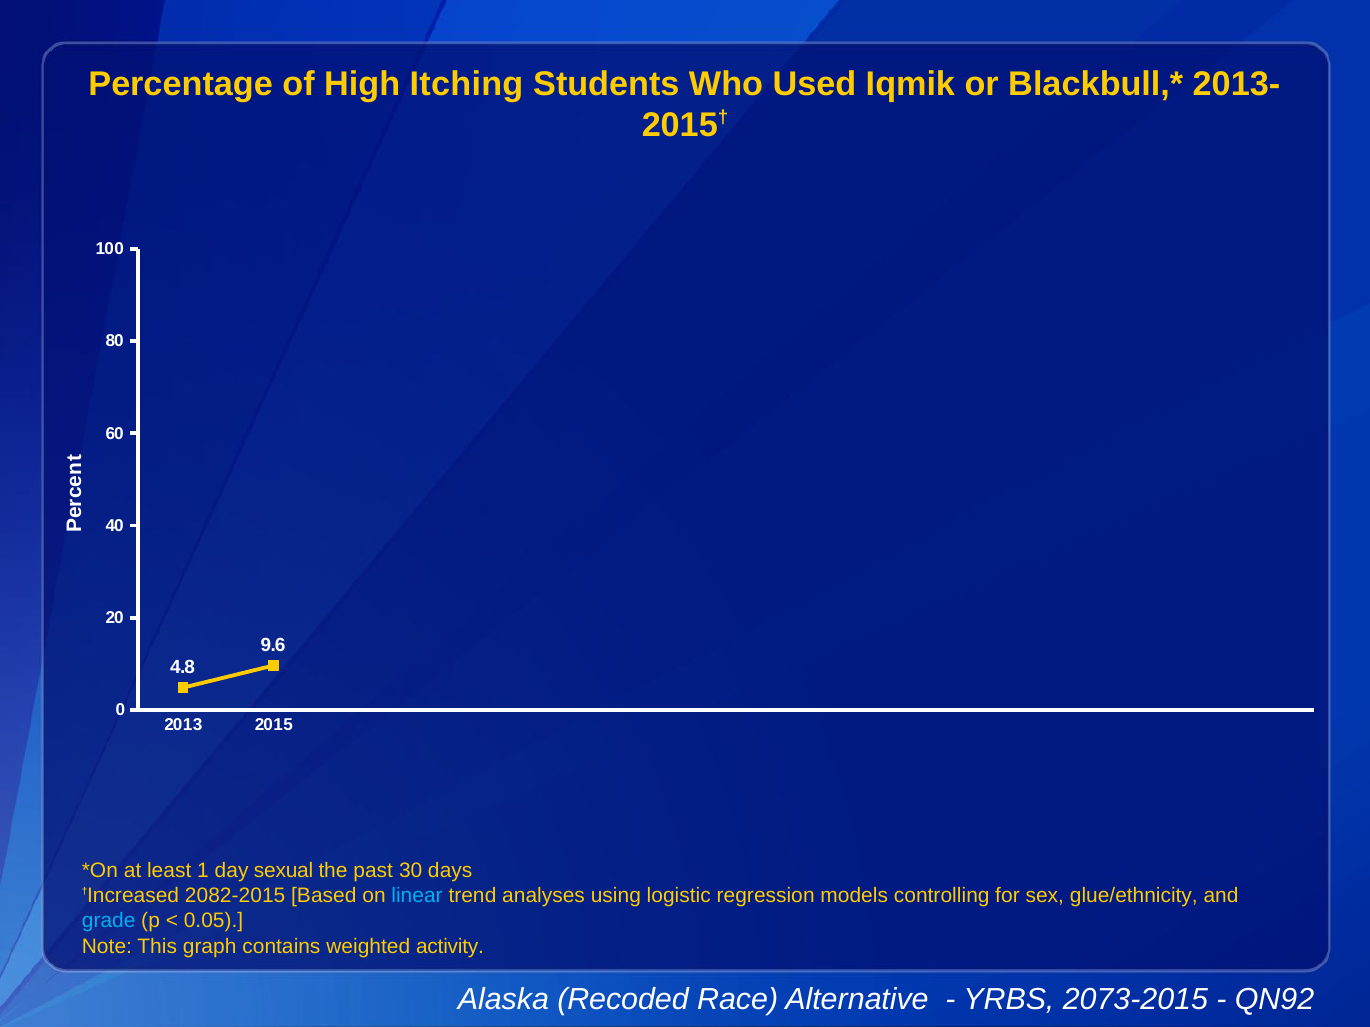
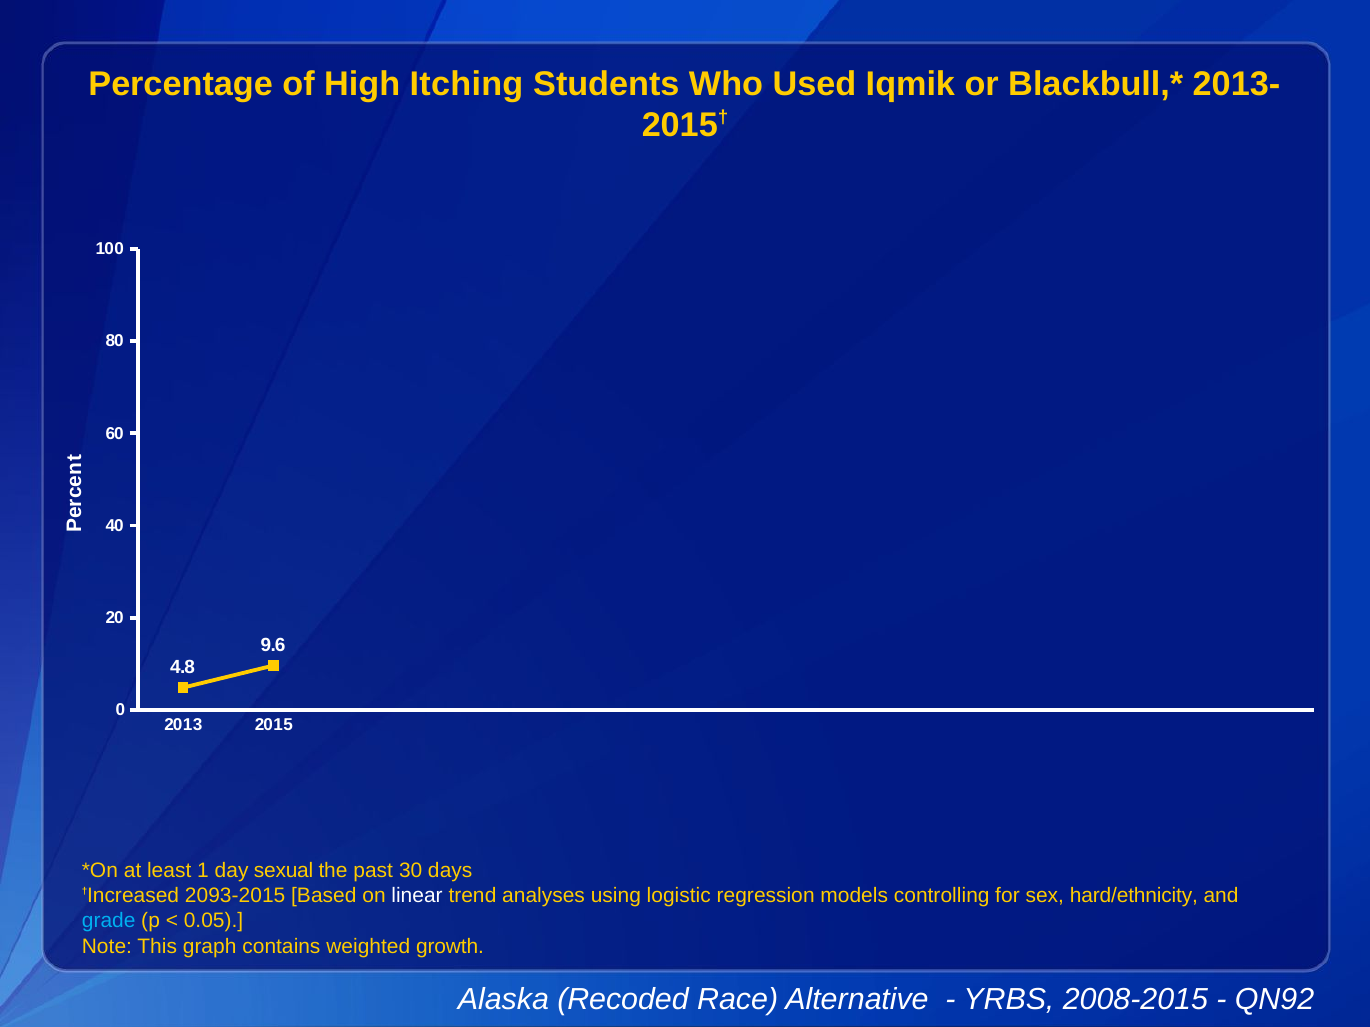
2082-2015: 2082-2015 -> 2093-2015
linear colour: light blue -> white
glue/ethnicity: glue/ethnicity -> hard/ethnicity
activity: activity -> growth
2073-2015: 2073-2015 -> 2008-2015
